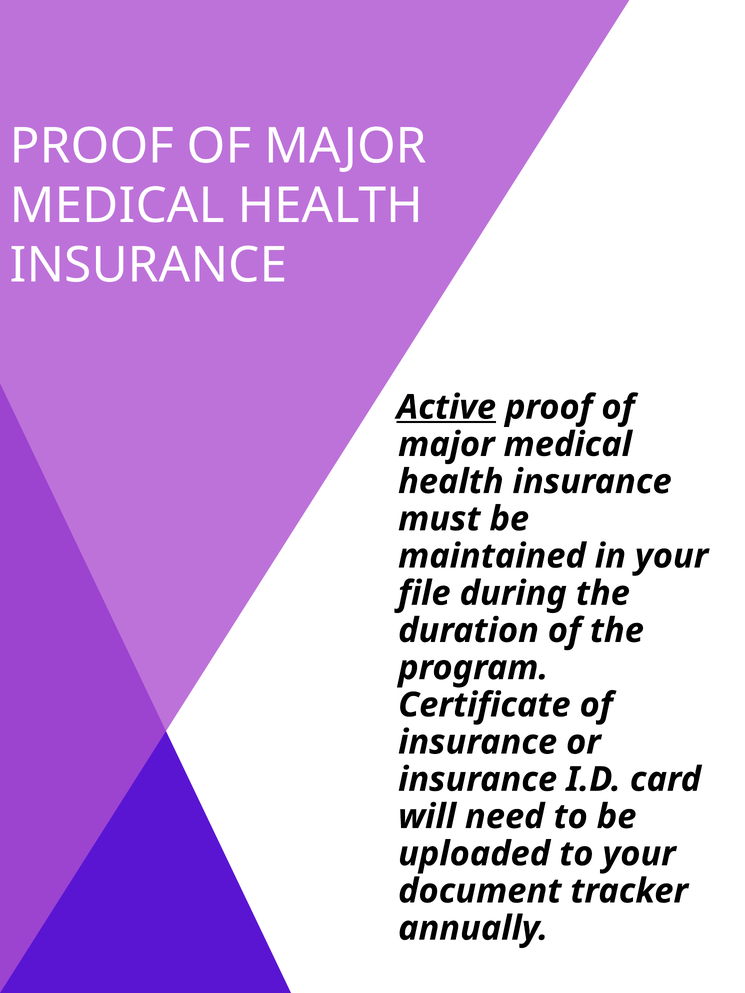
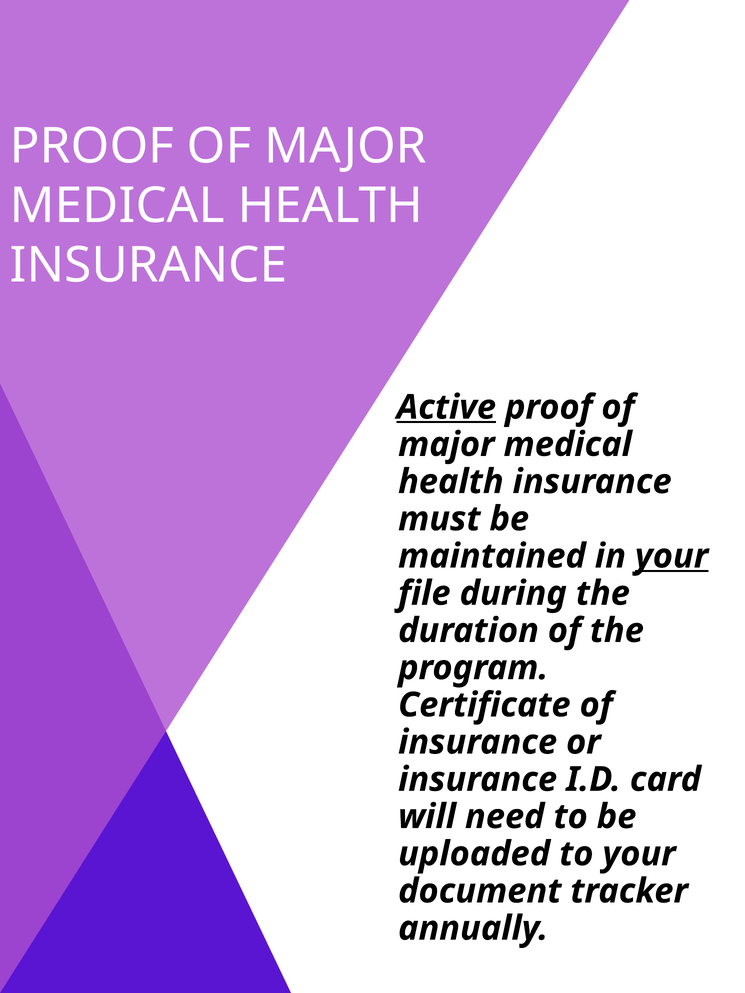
your at (672, 556) underline: none -> present
